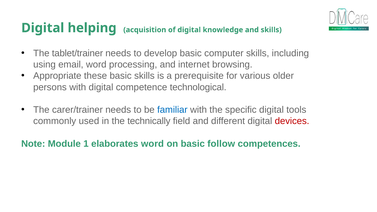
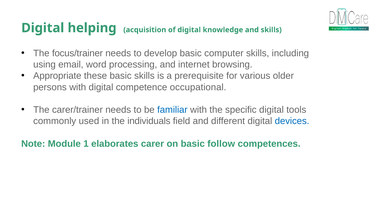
tablet/trainer: tablet/trainer -> focus/trainer
technological: technological -> occupational
technically: technically -> individuals
devices colour: red -> blue
elaborates word: word -> carer
